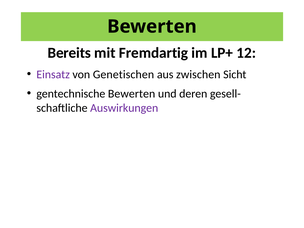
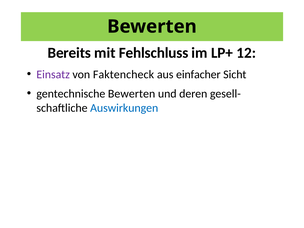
Fremdartig: Fremdartig -> Fehlschluss
Genetischen: Genetischen -> Faktencheck
zwischen: zwischen -> einfacher
Auswirkungen colour: purple -> blue
